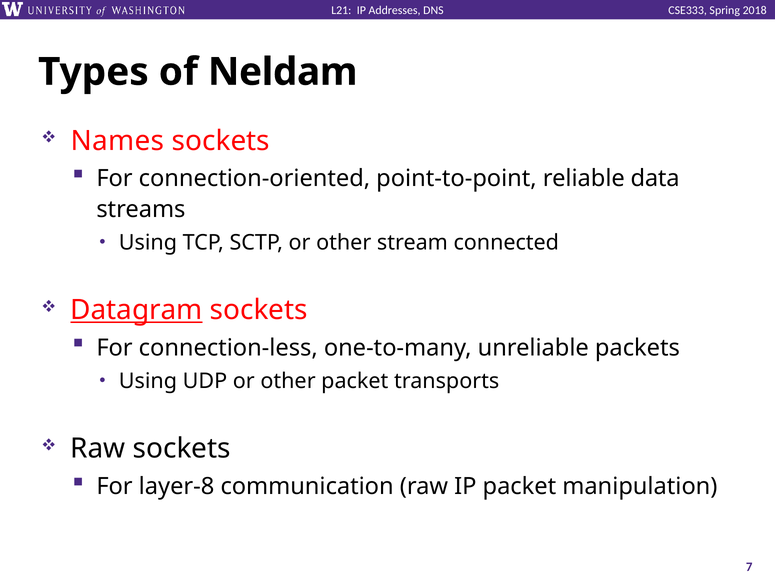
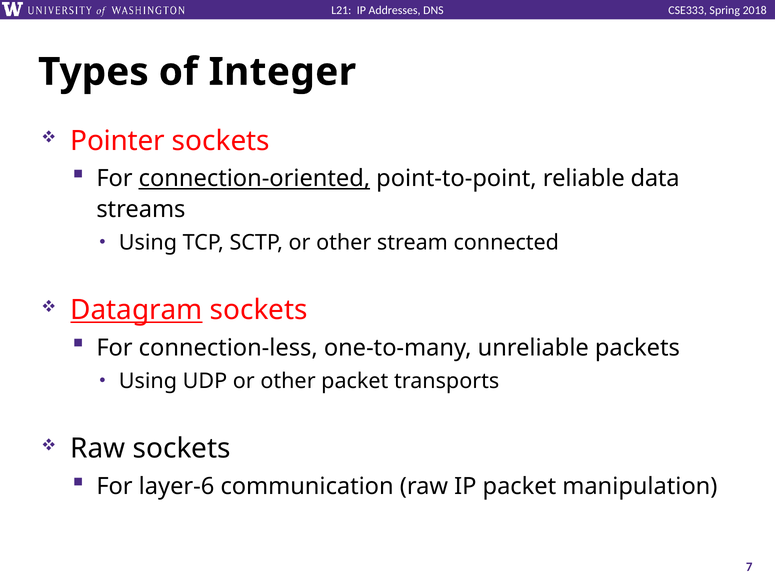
Neldam: Neldam -> Integer
Names: Names -> Pointer
connection-oriented underline: none -> present
layer-8: layer-8 -> layer-6
